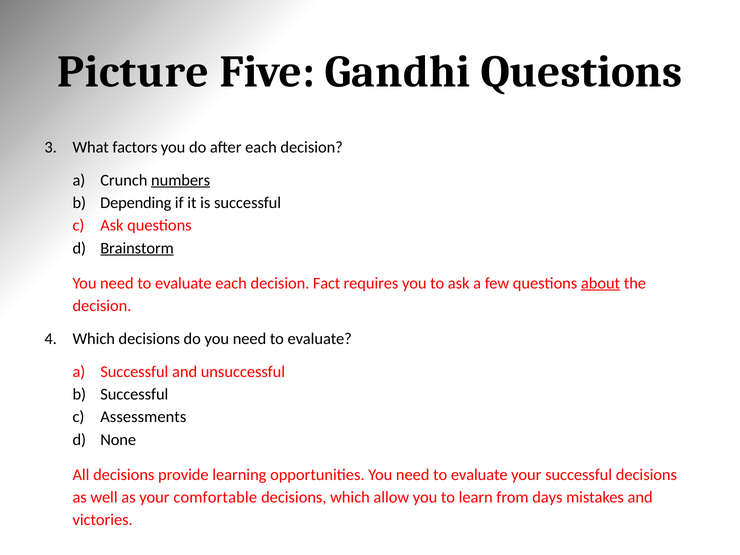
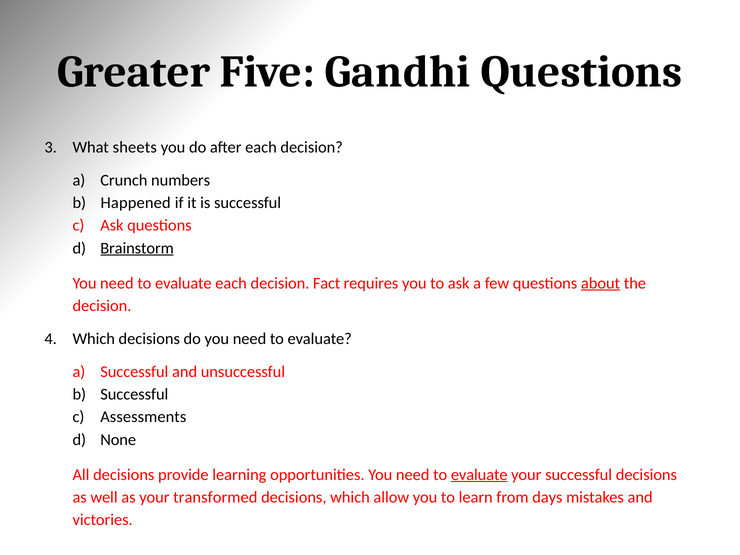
Picture: Picture -> Greater
factors: factors -> sheets
numbers underline: present -> none
Depending: Depending -> Happened
evaluate at (479, 475) underline: none -> present
comfortable: comfortable -> transformed
